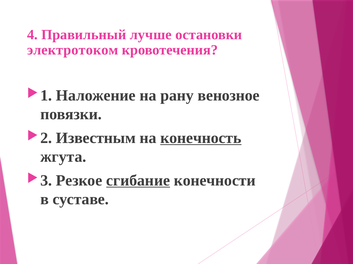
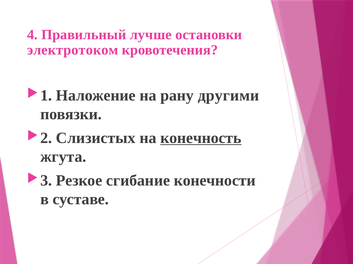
венозное: венозное -> другими
Известным: Известным -> Слизистых
сгибание underline: present -> none
